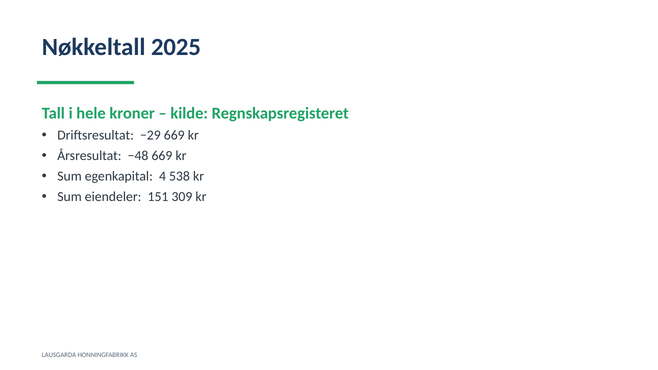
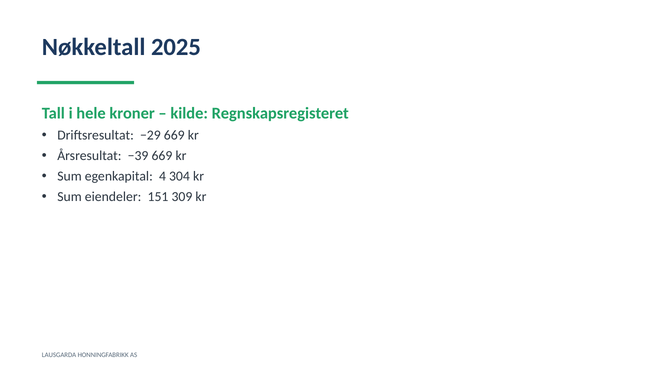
−48: −48 -> −39
538: 538 -> 304
